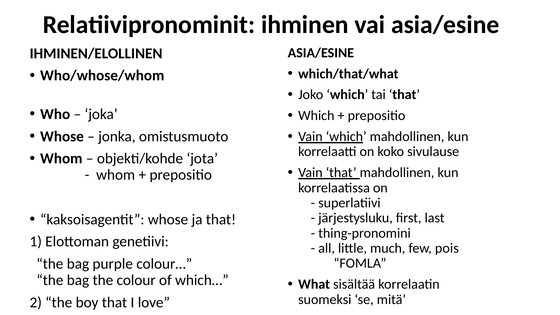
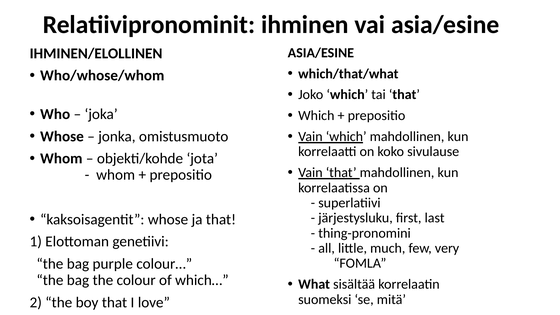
pois: pois -> very
